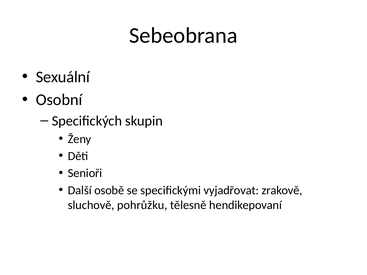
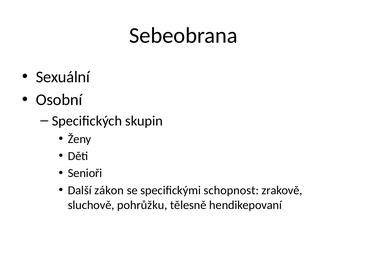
osobě: osobě -> zákon
vyjadřovat: vyjadřovat -> schopnost
